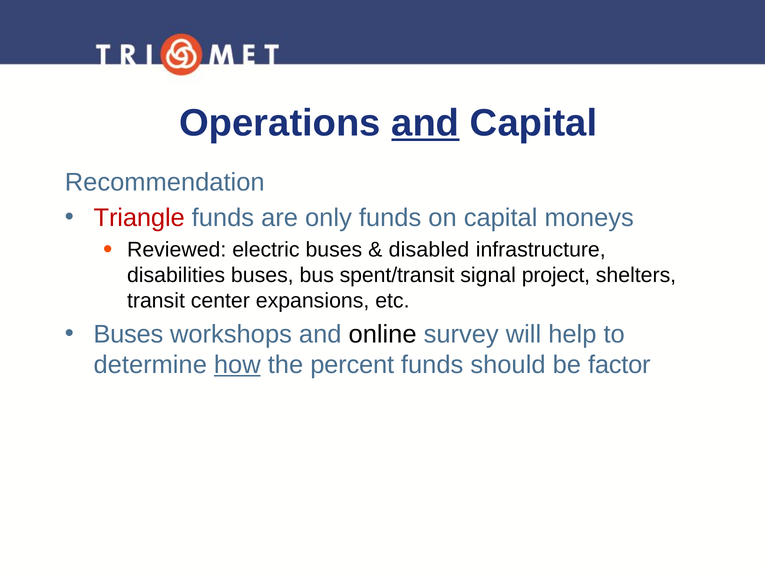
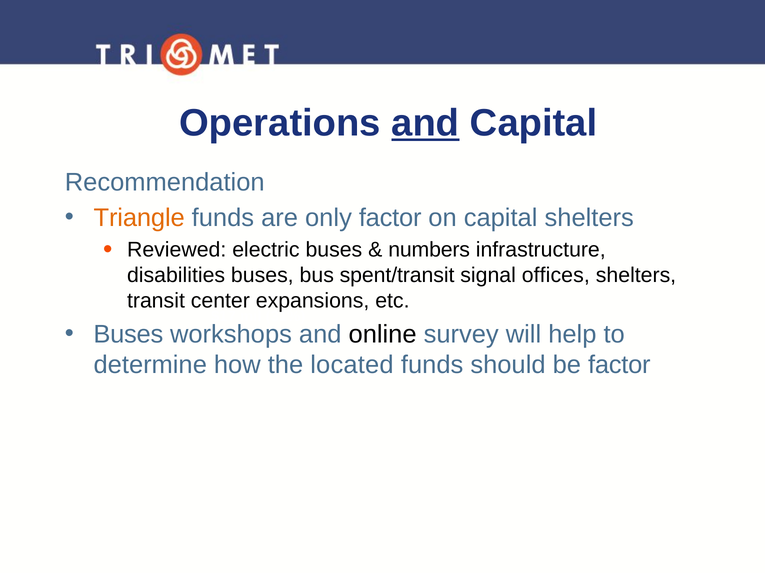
Triangle colour: red -> orange
only funds: funds -> factor
capital moneys: moneys -> shelters
disabled: disabled -> numbers
project: project -> offices
how underline: present -> none
percent: percent -> located
